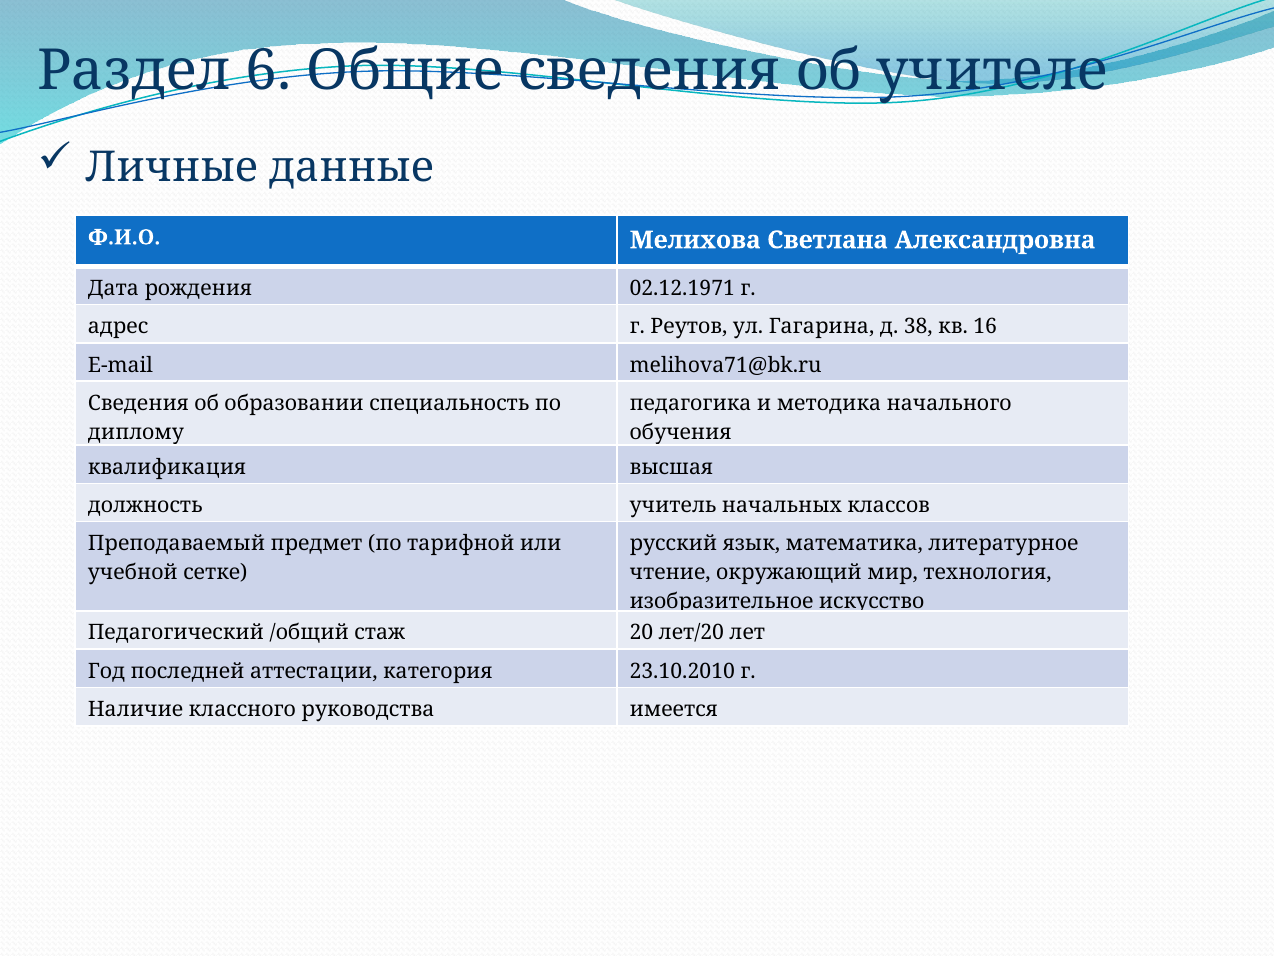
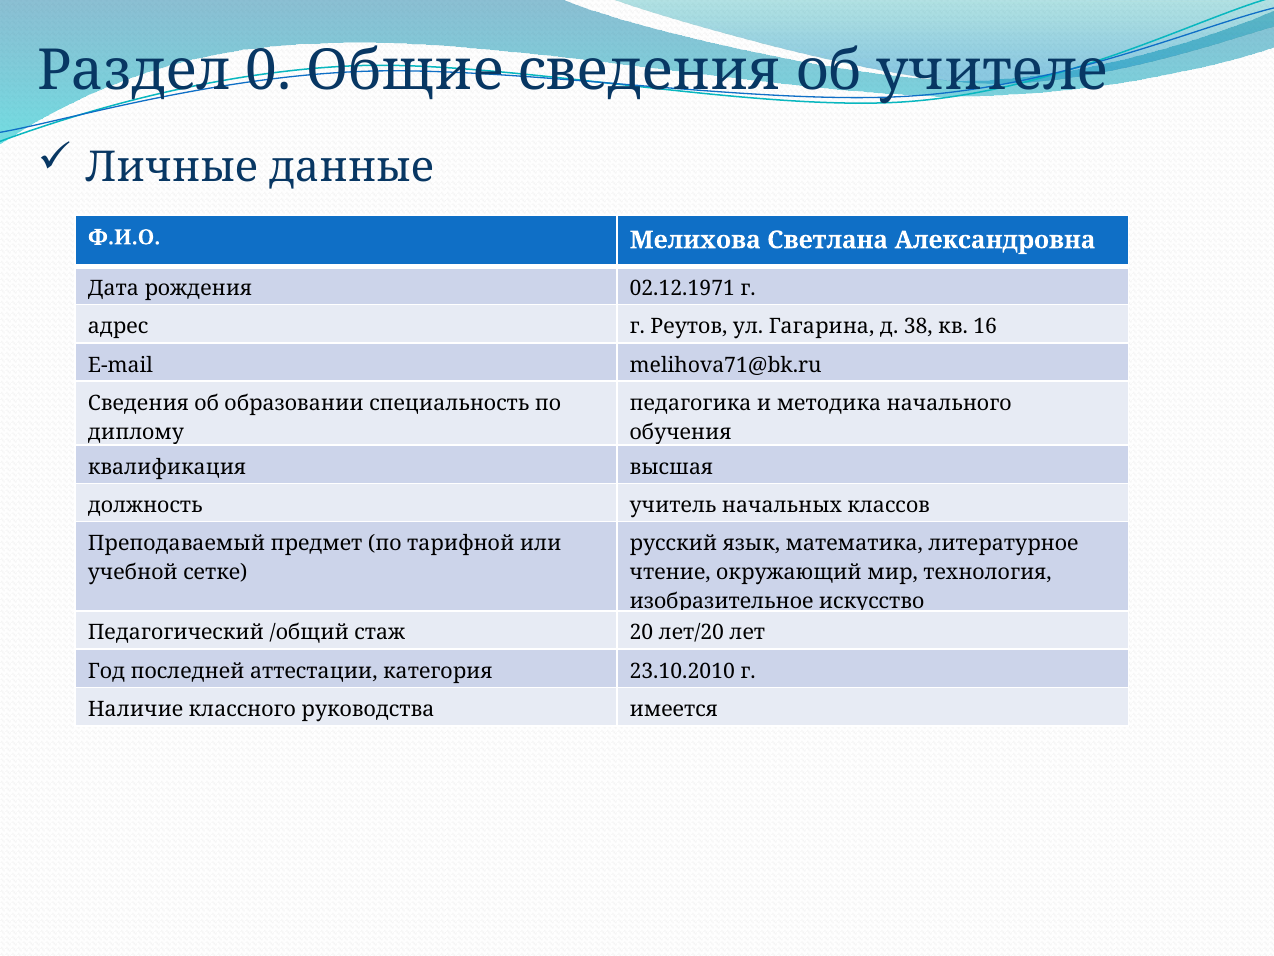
6: 6 -> 0
